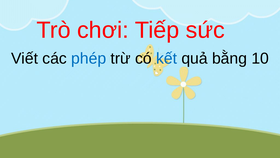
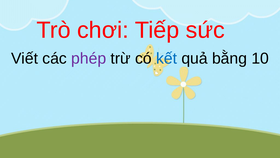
phép colour: blue -> purple
